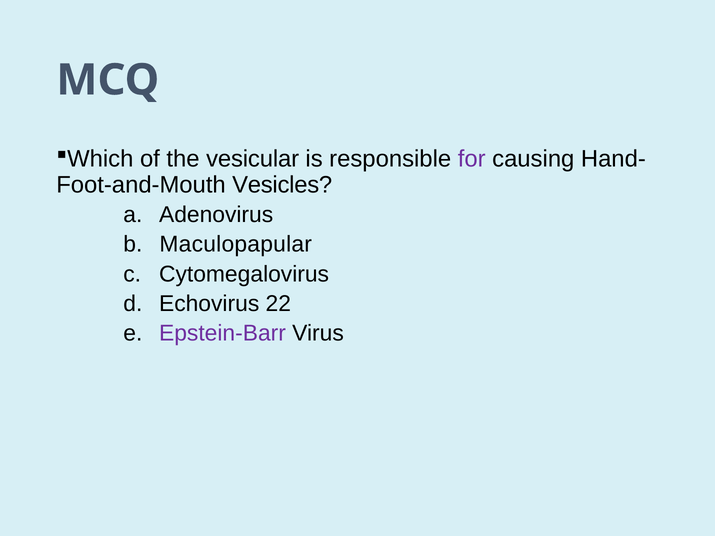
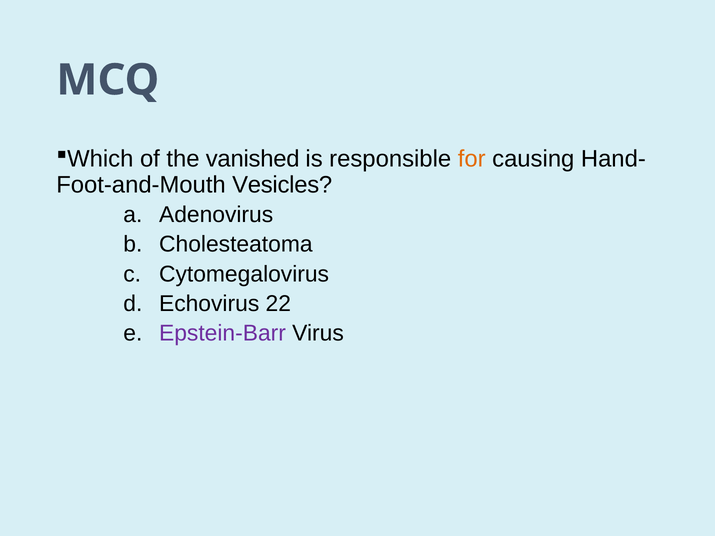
vesicular: vesicular -> vanished
for colour: purple -> orange
Maculopapular: Maculopapular -> Cholesteatoma
